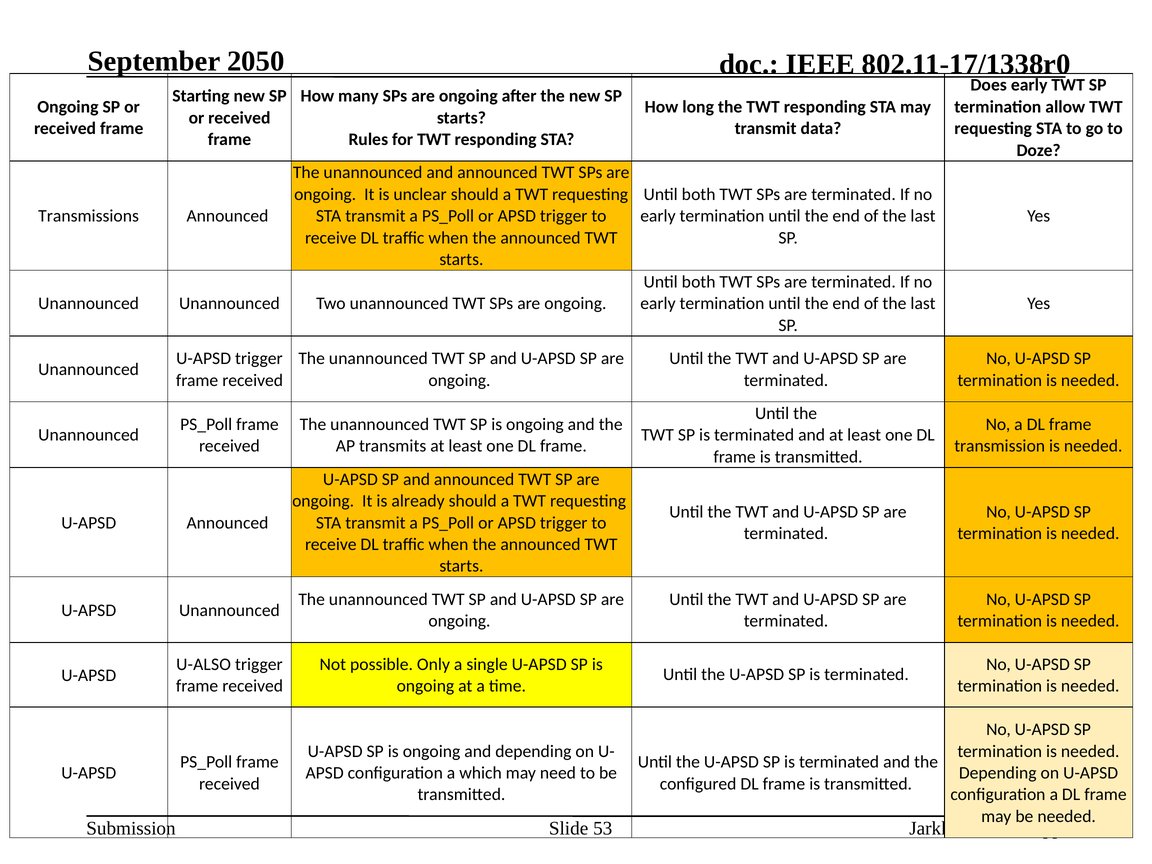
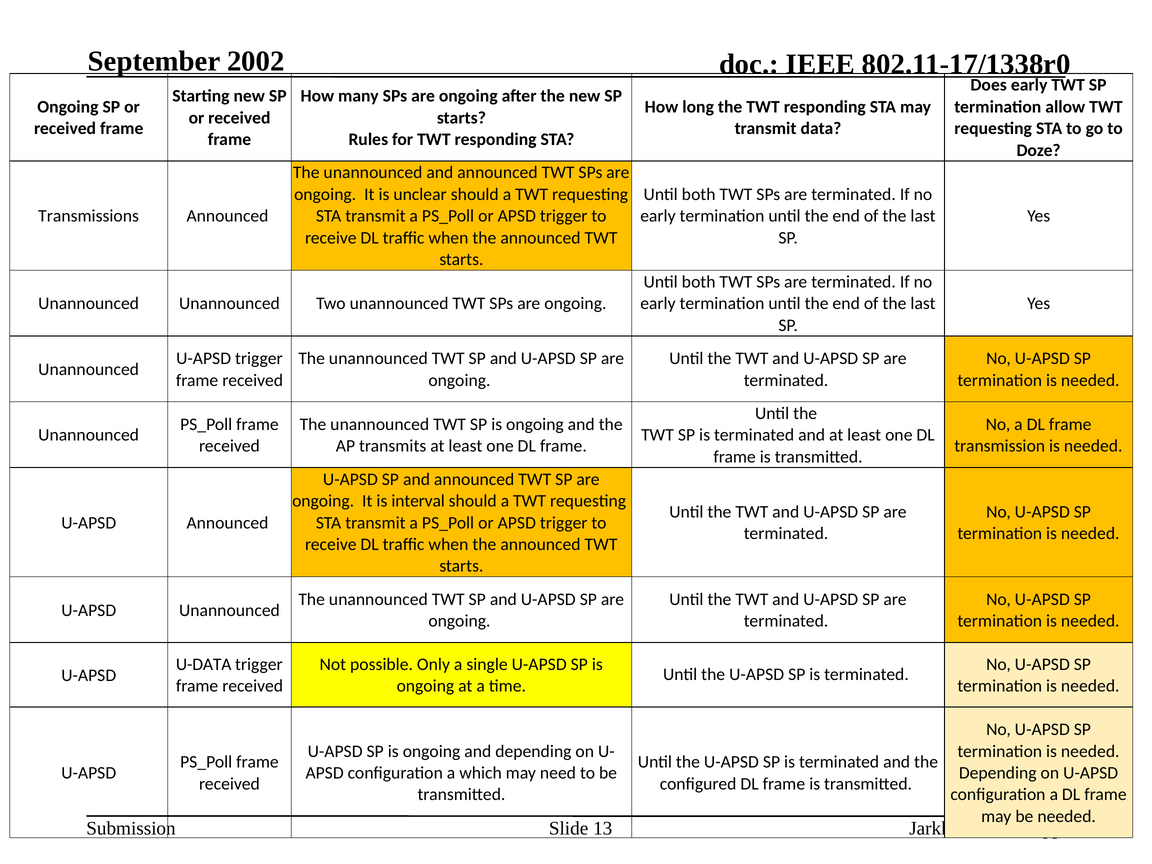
2050: 2050 -> 2002
already: already -> interval
U-ALSO: U-ALSO -> U-DATA
53: 53 -> 13
